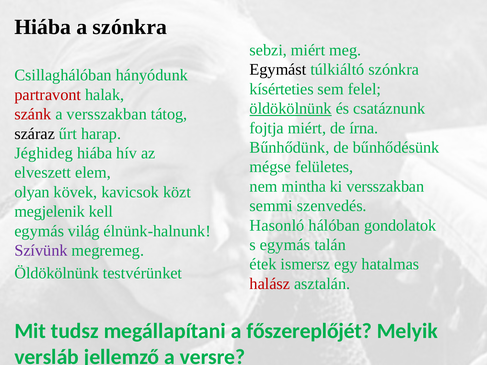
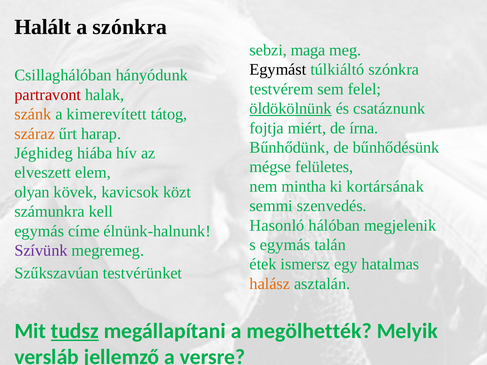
Hiába at (43, 27): Hiába -> Halált
sebzi miért: miért -> maga
kísérteties: kísérteties -> testvérem
szánk colour: red -> orange
a versszakban: versszakban -> kimerevített
száraz colour: black -> orange
ki versszakban: versszakban -> kortársának
megjelenik: megjelenik -> számunkra
gondolatok: gondolatok -> megjelenik
világ: világ -> címe
Öldökölnünk at (57, 273): Öldökölnünk -> Szűkszavúan
halász colour: red -> orange
tudsz underline: none -> present
főszereplőjét: főszereplőjét -> megölhették
